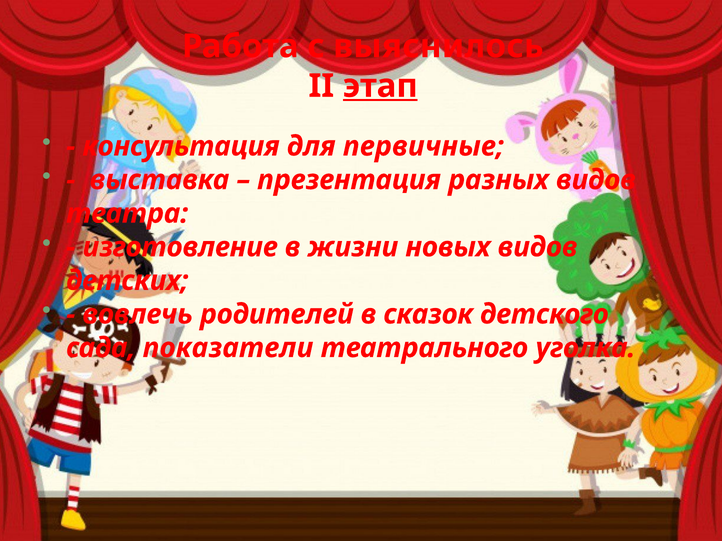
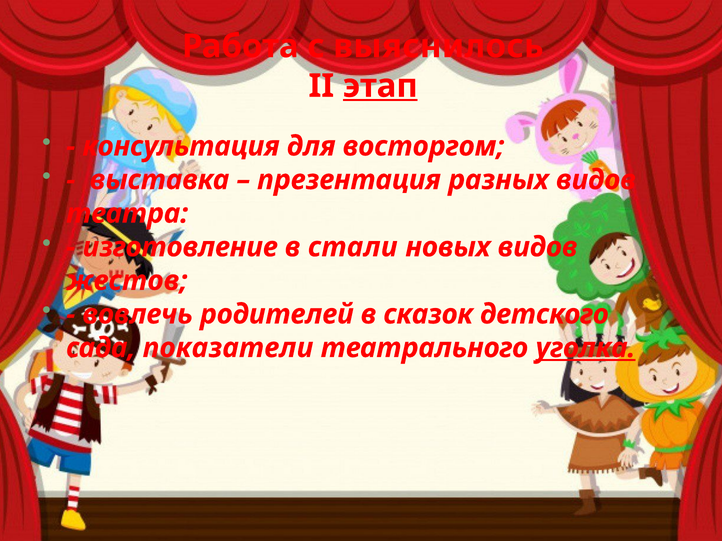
первичные: первичные -> восторгом
жизни: жизни -> стали
детских: детских -> жестов
уголка underline: none -> present
